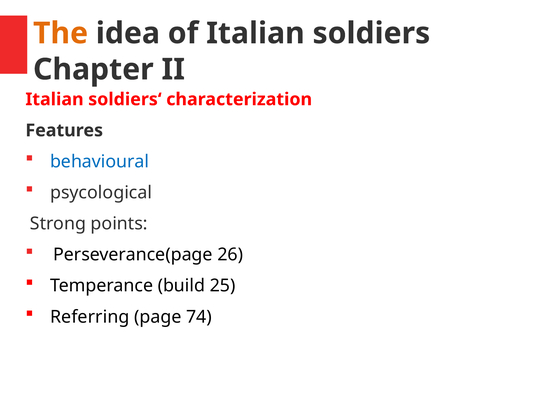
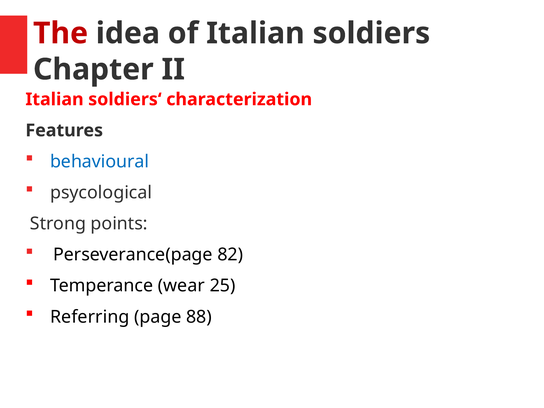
The colour: orange -> red
26: 26 -> 82
build: build -> wear
74: 74 -> 88
